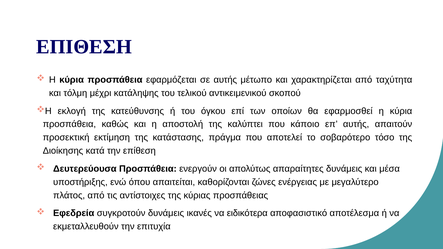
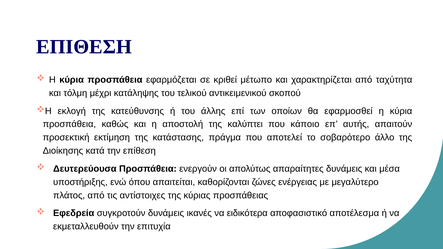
σε αυτής: αυτής -> κριθεί
όγκου: όγκου -> άλλης
τόσο: τόσο -> άλλο
